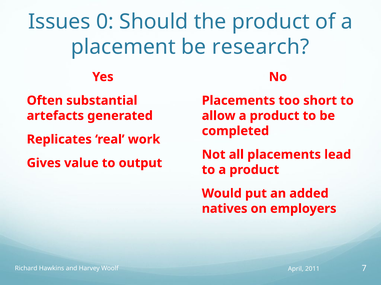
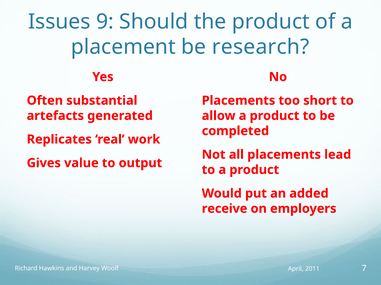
0: 0 -> 9
natives: natives -> receive
